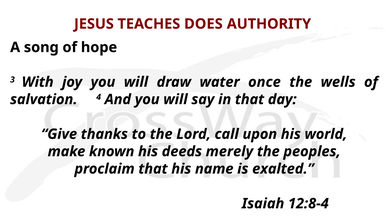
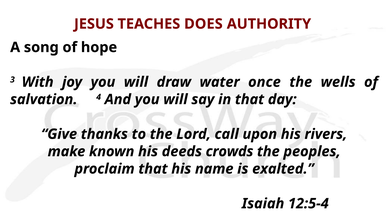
world: world -> rivers
merely: merely -> crowds
12:8-4: 12:8-4 -> 12:5-4
